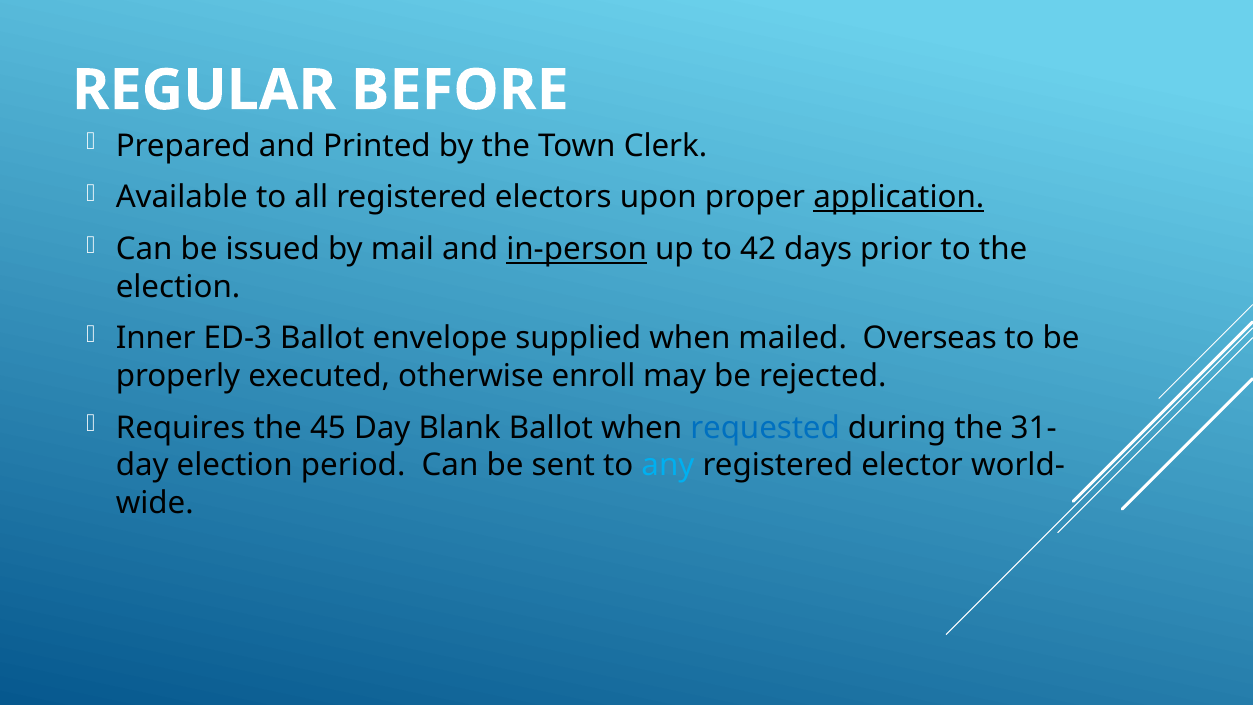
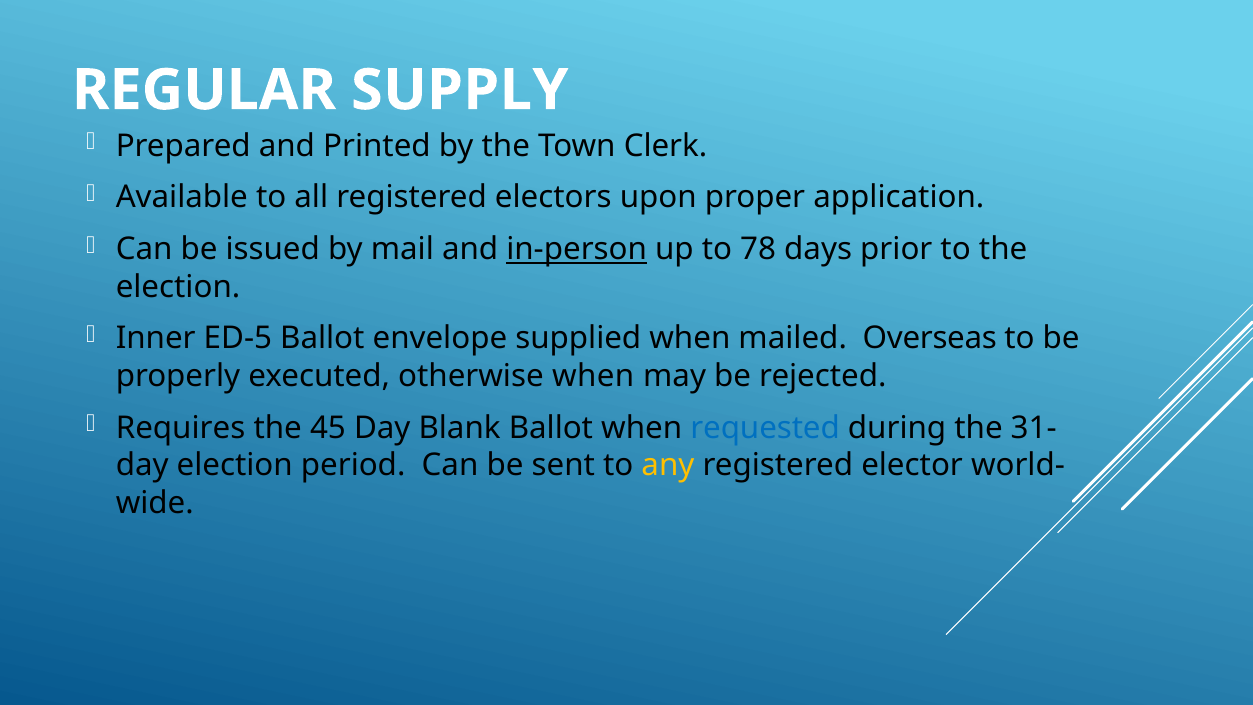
BEFORE: BEFORE -> SUPPLY
application underline: present -> none
42: 42 -> 78
ED-3: ED-3 -> ED-5
otherwise enroll: enroll -> when
any colour: light blue -> yellow
